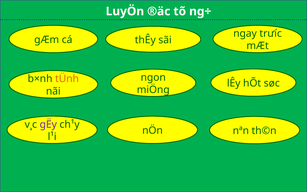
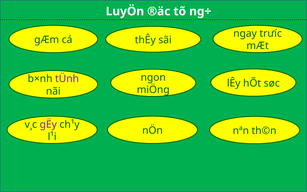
tÜnh colour: orange -> purple
